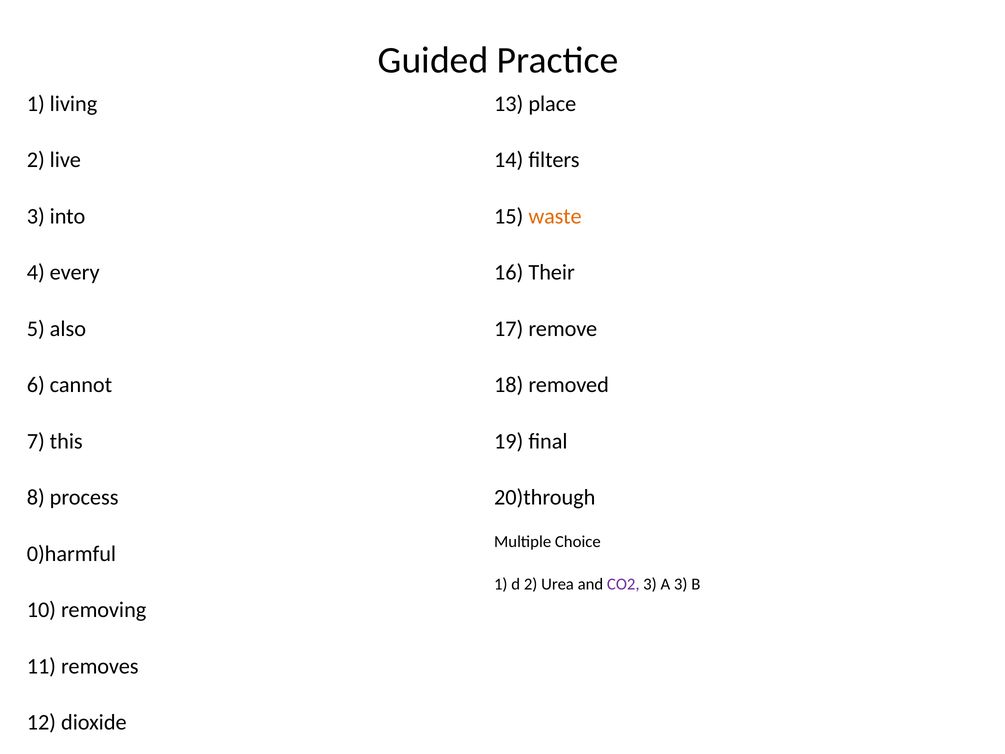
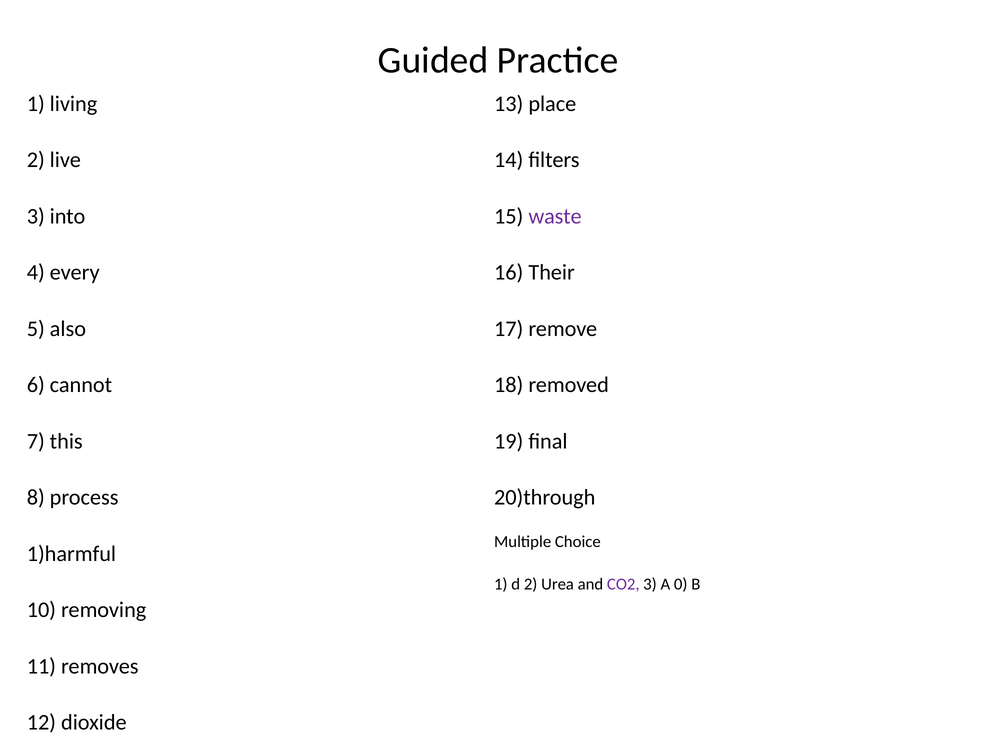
waste colour: orange -> purple
0)harmful: 0)harmful -> 1)harmful
A 3: 3 -> 0
